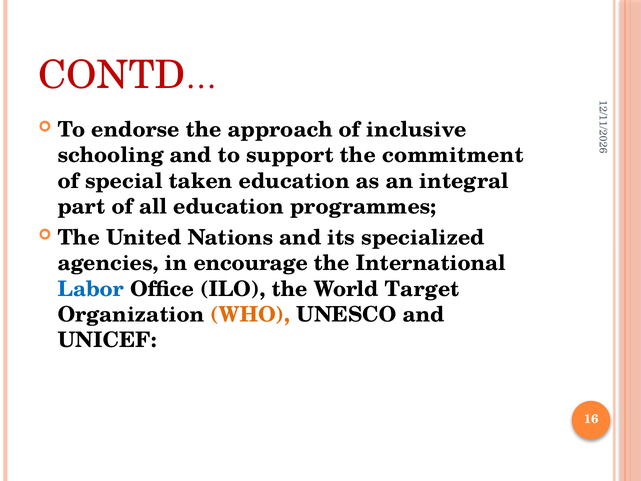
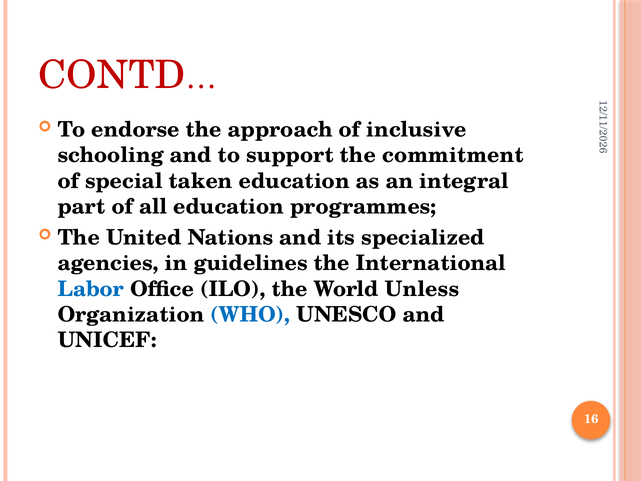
encourage: encourage -> guidelines
Target: Target -> Unless
WHO colour: orange -> blue
